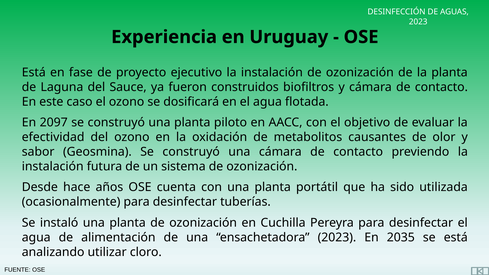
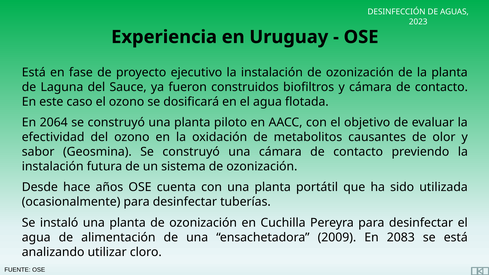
2097: 2097 -> 2064
ensachetadora 2023: 2023 -> 2009
2035: 2035 -> 2083
